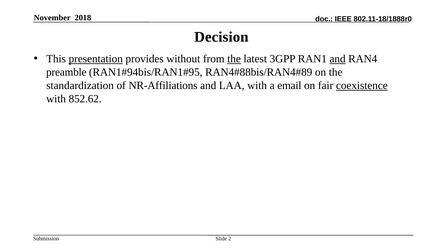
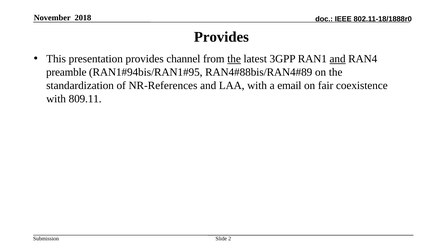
Decision at (221, 37): Decision -> Provides
presentation underline: present -> none
without: without -> channel
NR-Affiliations: NR-Affiliations -> NR-References
coexistence underline: present -> none
852.62: 852.62 -> 809.11
